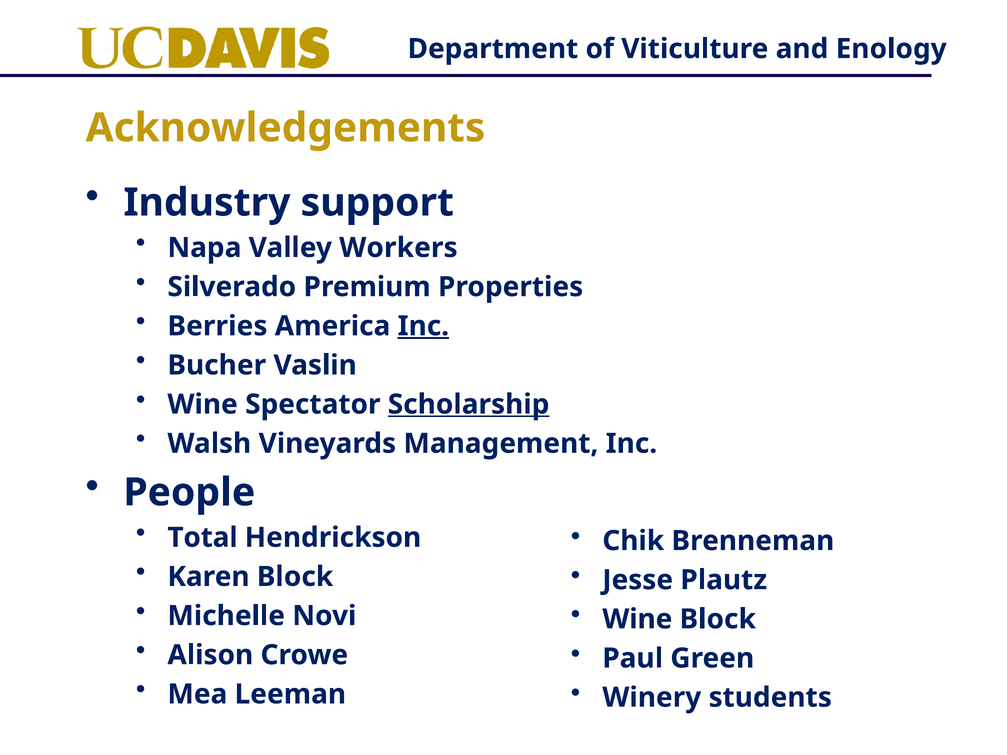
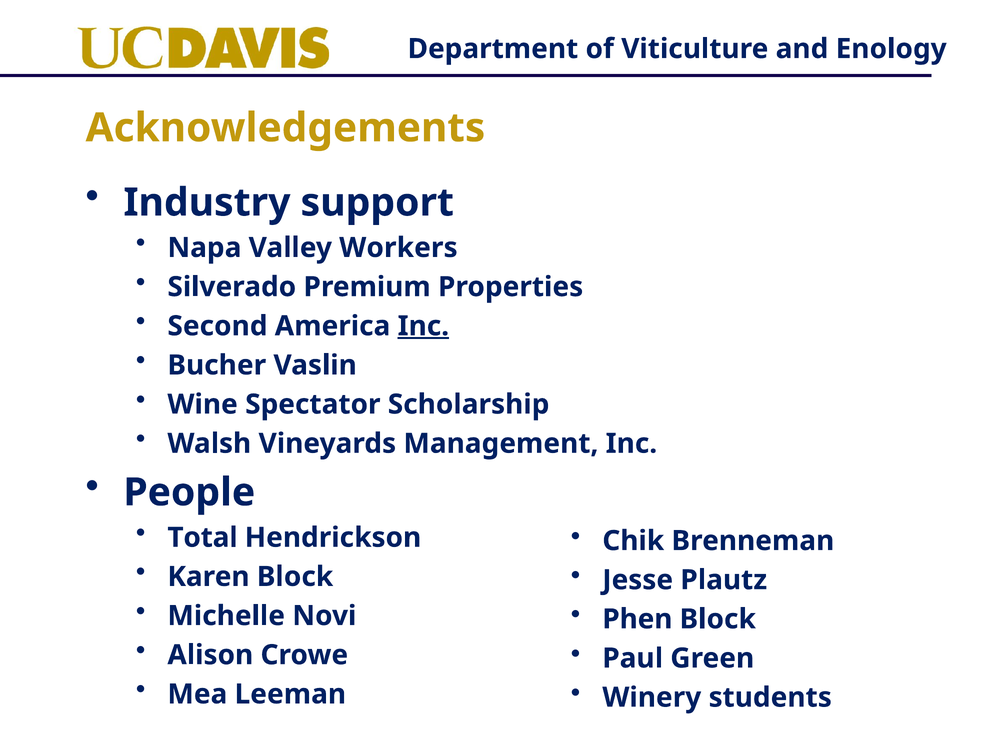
Berries: Berries -> Second
Scholarship underline: present -> none
Wine at (637, 619): Wine -> Phen
